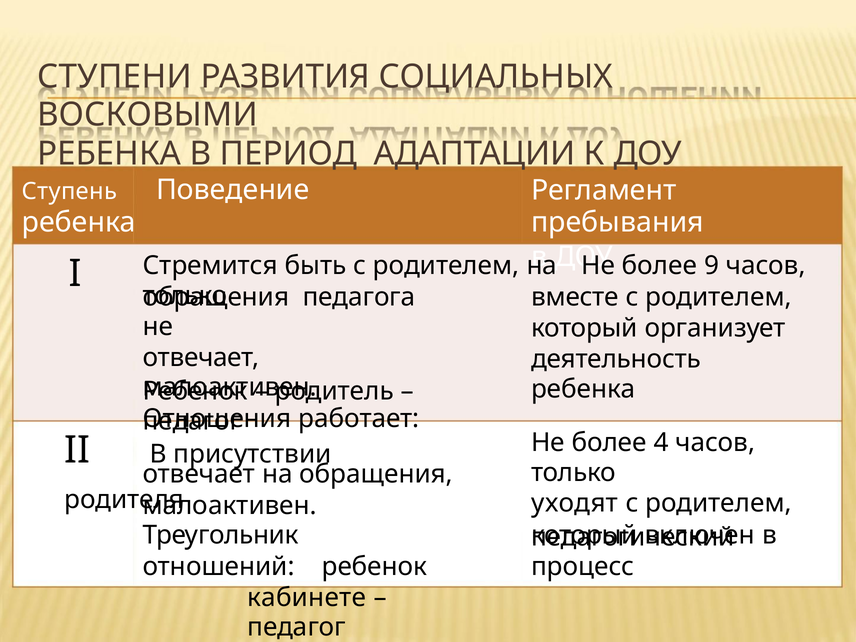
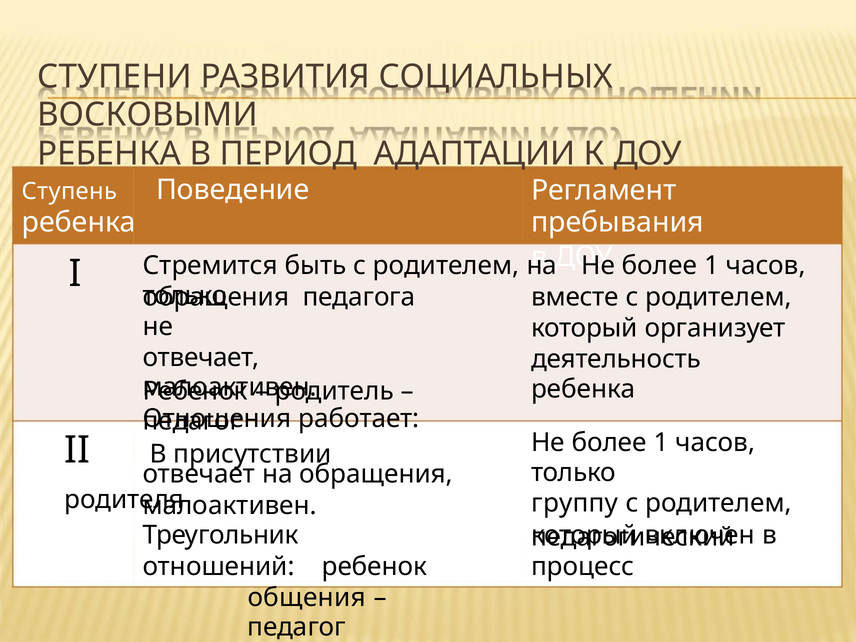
9 at (712, 266): 9 -> 1
4 at (661, 443): 4 -> 1
уходят: уходят -> группу
кабинете: кабинете -> общения
